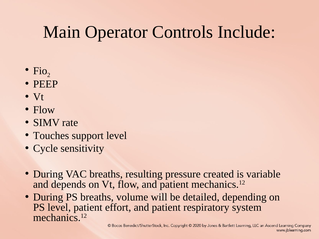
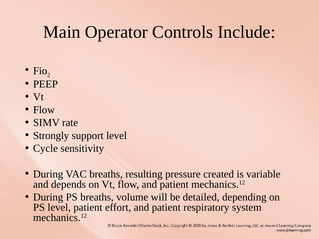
Touches: Touches -> Strongly
